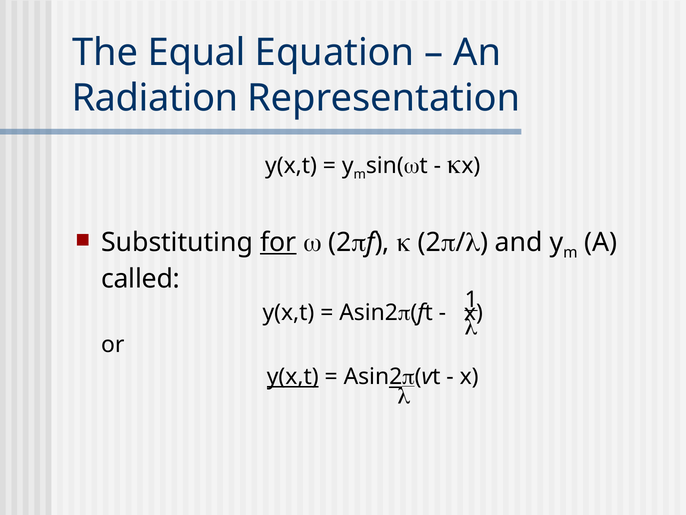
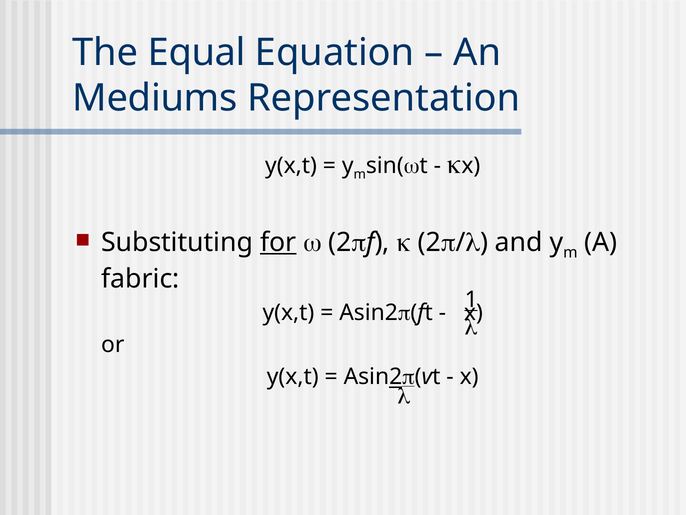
Radiation: Radiation -> Mediums
called: called -> fabric
y(x,t at (293, 376) underline: present -> none
